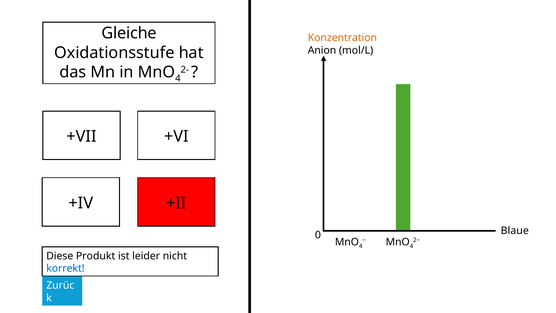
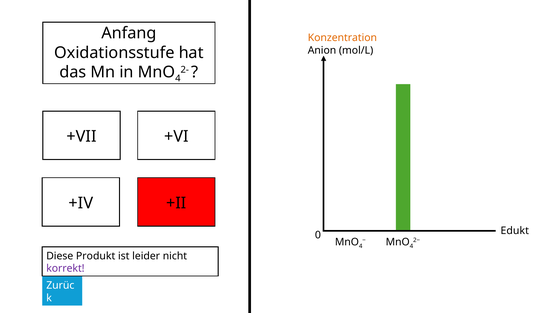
Gleiche: Gleiche -> Anfang
Blaue: Blaue -> Edukt
korrekt colour: blue -> purple
